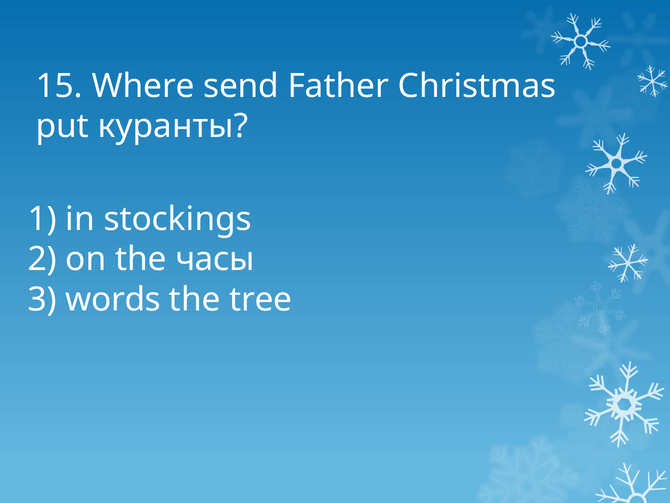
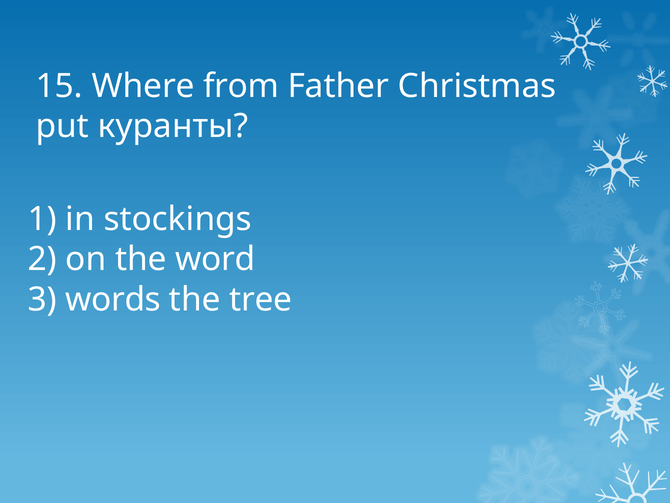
send: send -> from
часы: часы -> word
